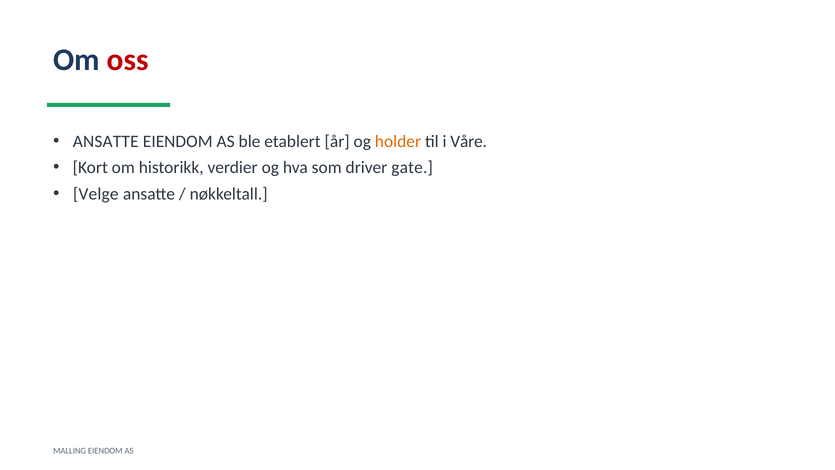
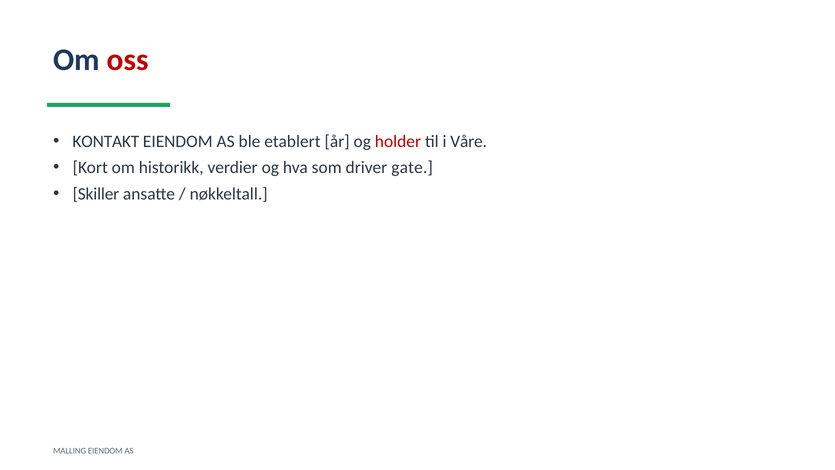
ANSATTE at (106, 141): ANSATTE -> KONTAKT
holder colour: orange -> red
Velge: Velge -> Skiller
